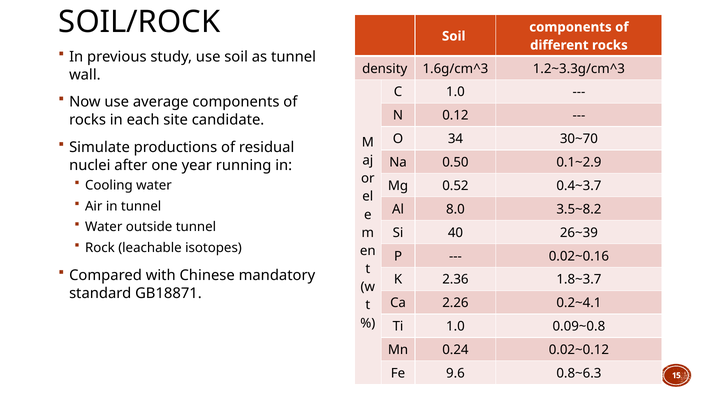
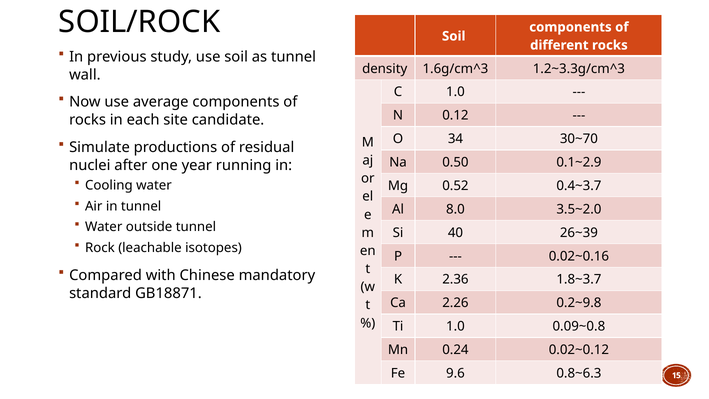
3.5~8.2: 3.5~8.2 -> 3.5~2.0
0.2~4.1: 0.2~4.1 -> 0.2~9.8
